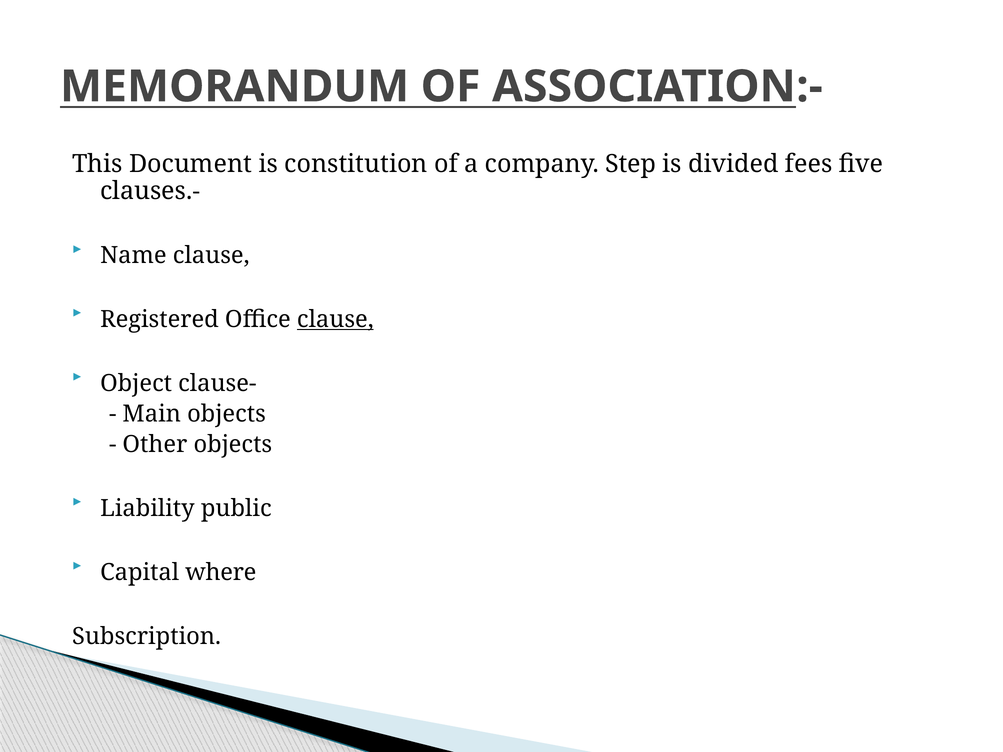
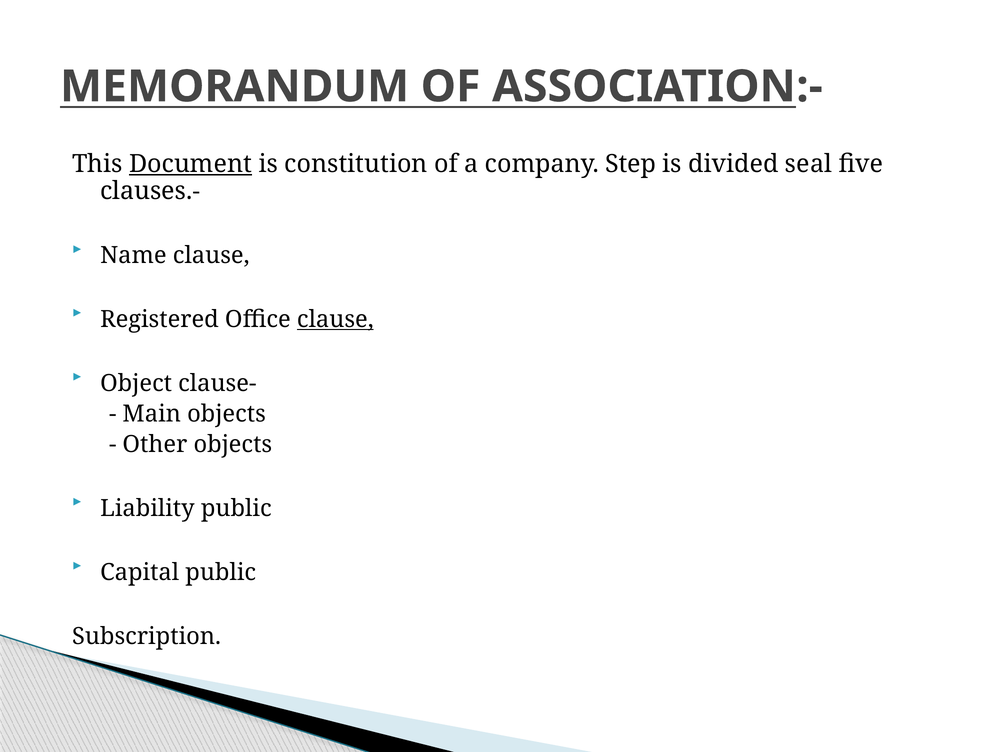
Document underline: none -> present
fees: fees -> seal
Capital where: where -> public
